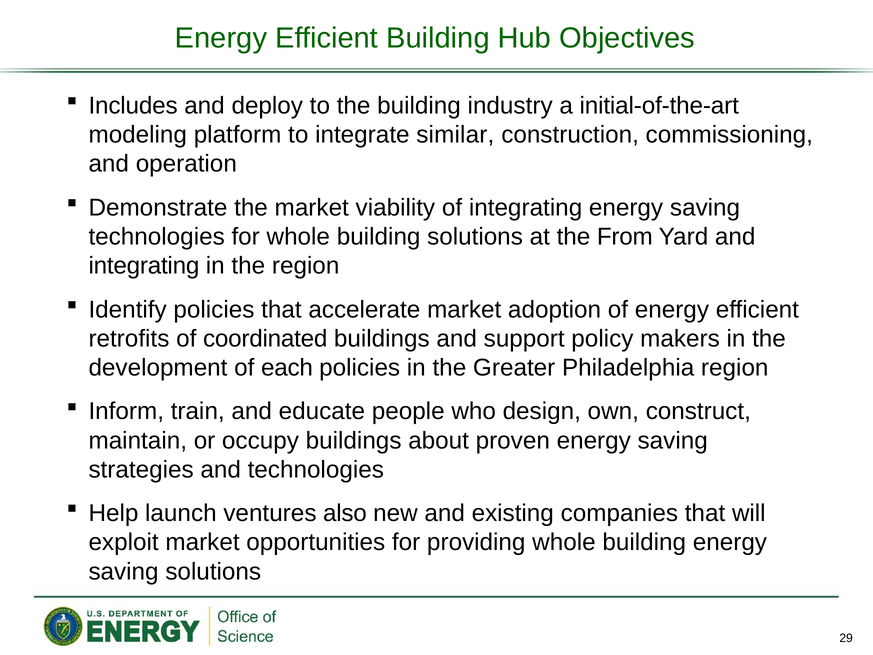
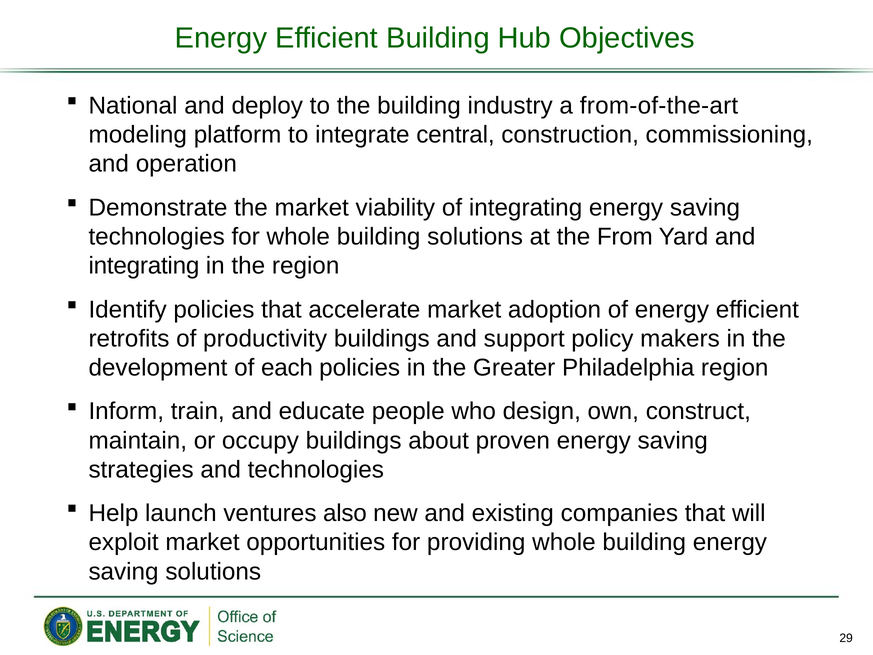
Includes: Includes -> National
initial-of-the-art: initial-of-the-art -> from-of-the-art
similar: similar -> central
coordinated: coordinated -> productivity
